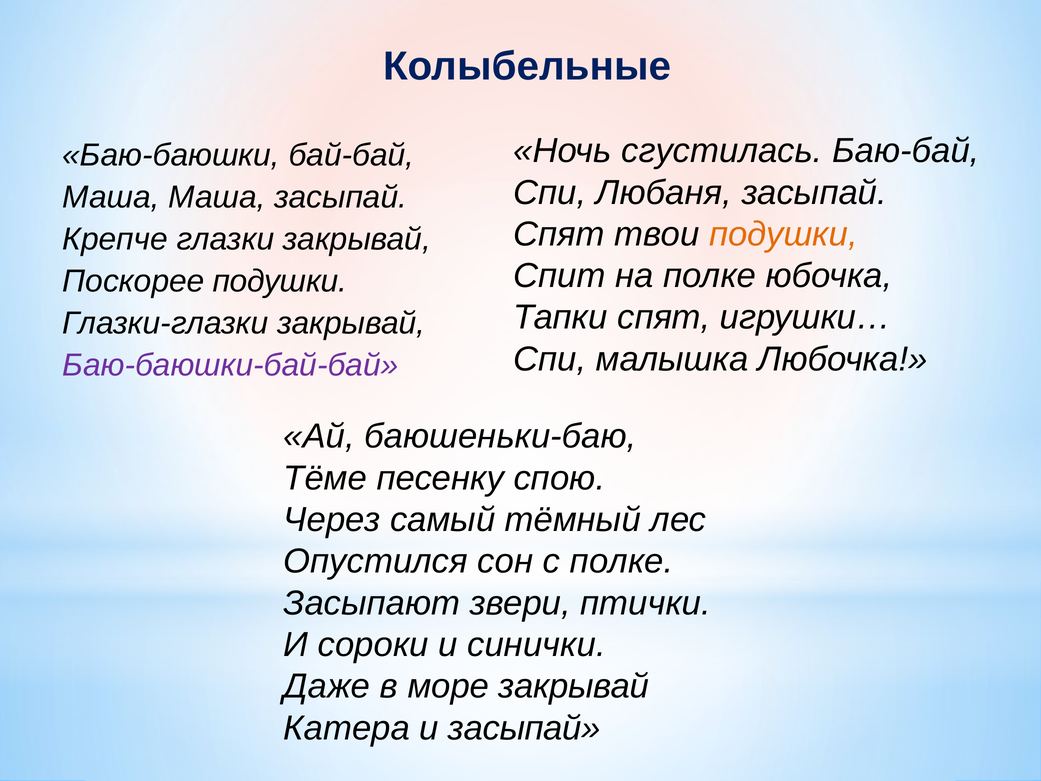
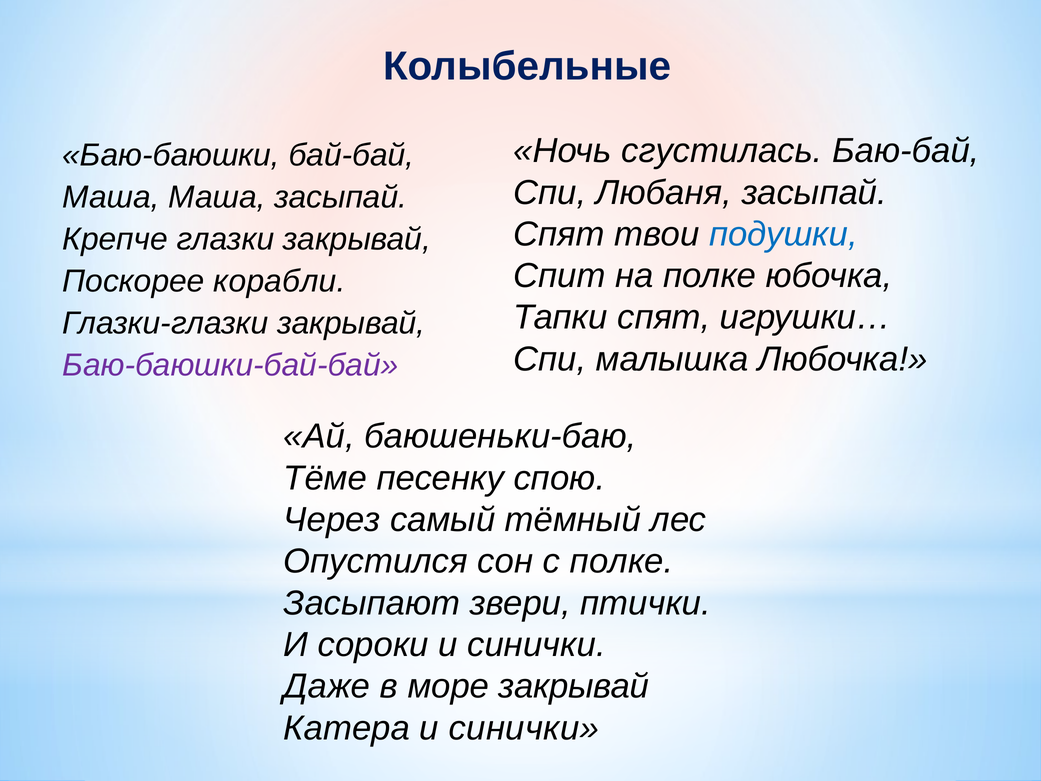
подушки at (783, 234) colour: orange -> blue
Поскорее подушки: подушки -> корабли
Катера и засыпай: засыпай -> синички
